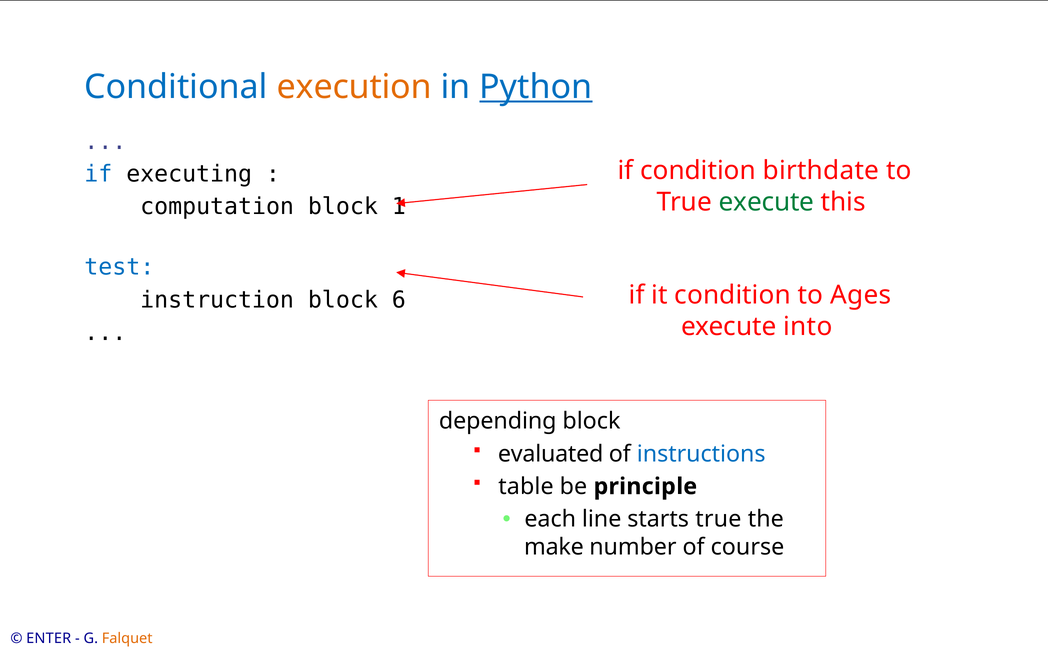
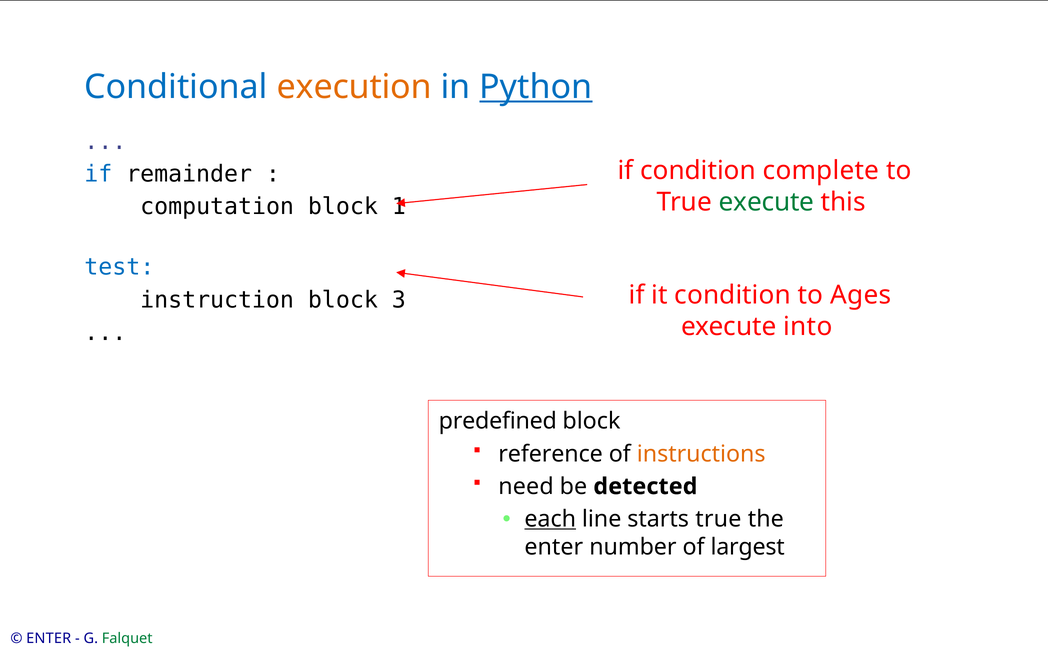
birthdate: birthdate -> complete
executing: executing -> remainder
6: 6 -> 3
depending: depending -> predefined
evaluated: evaluated -> reference
instructions colour: blue -> orange
table: table -> need
principle: principle -> detected
each underline: none -> present
make at (554, 547): make -> enter
course: course -> largest
Falquet colour: orange -> green
